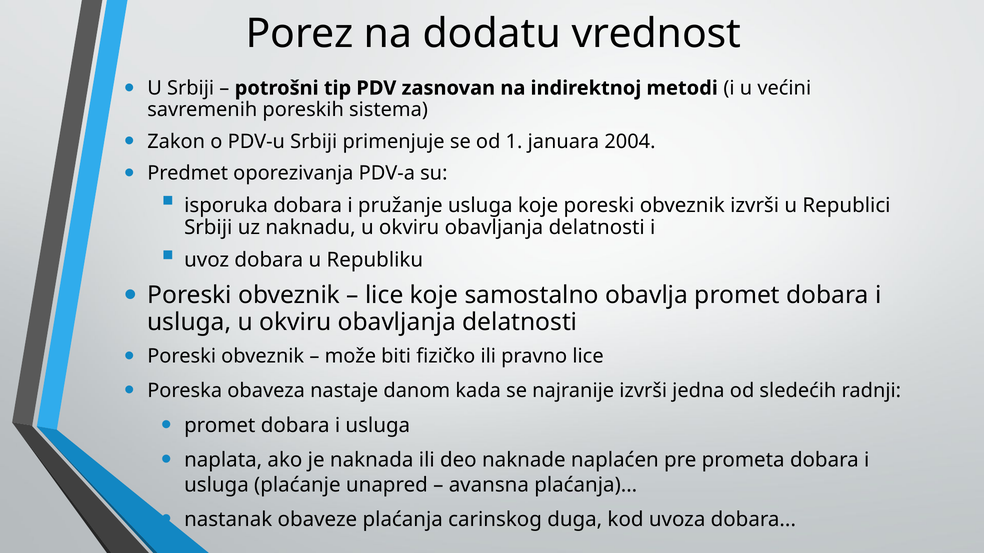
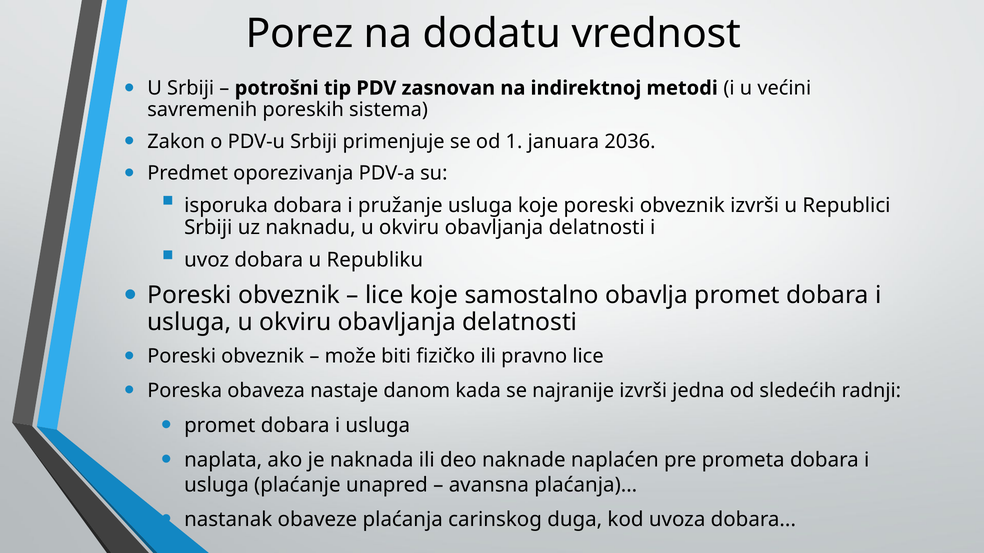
2004: 2004 -> 2036
